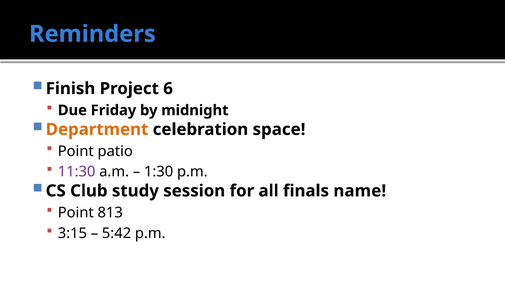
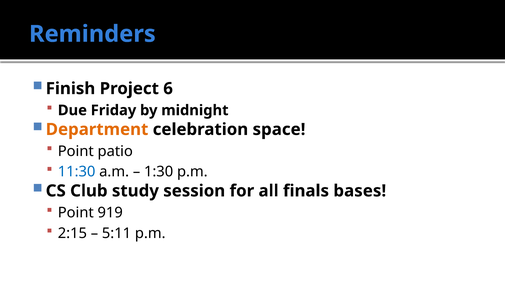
11:30 colour: purple -> blue
name: name -> bases
813: 813 -> 919
3:15: 3:15 -> 2:15
5:42: 5:42 -> 5:11
